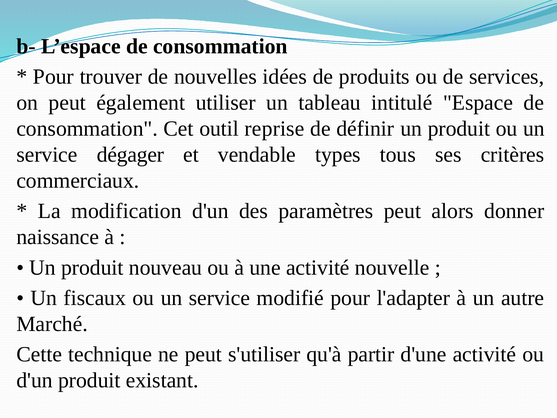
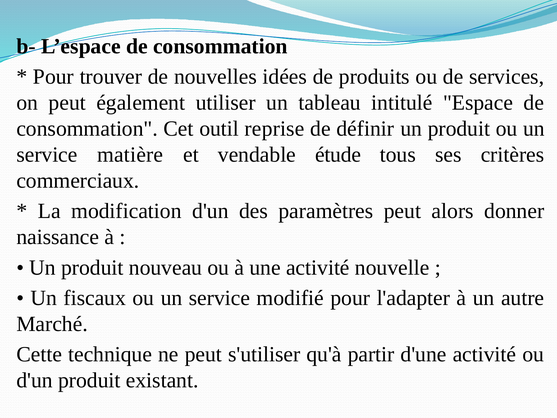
dégager: dégager -> matière
types: types -> étude
